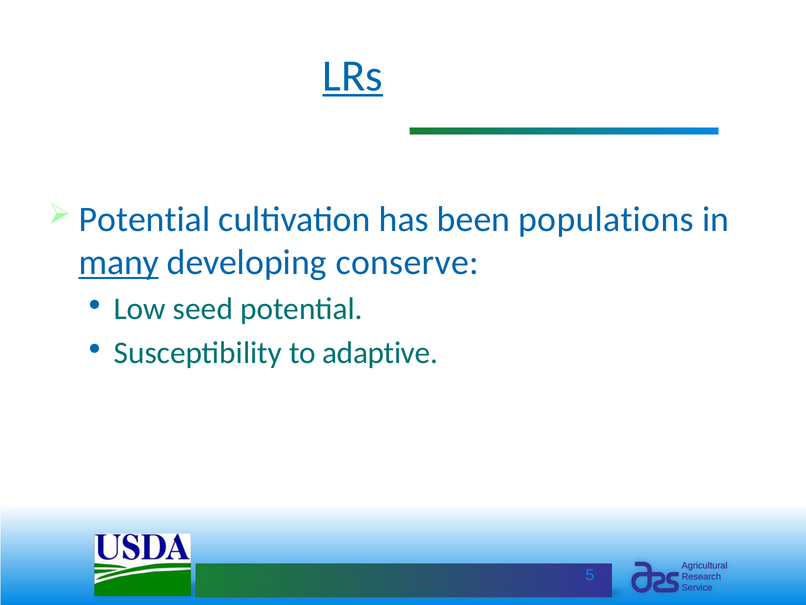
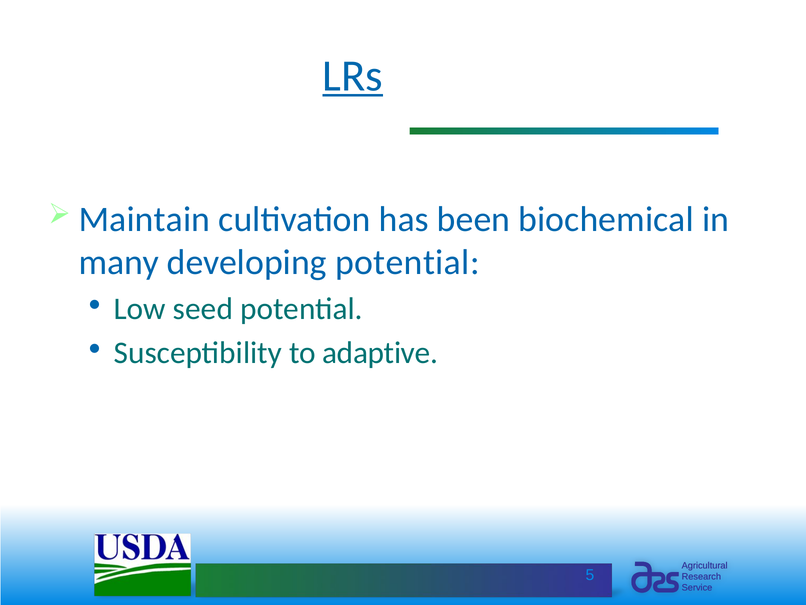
Potential at (144, 219): Potential -> Maintain
populations: populations -> biochemical
many underline: present -> none
developing conserve: conserve -> potential
